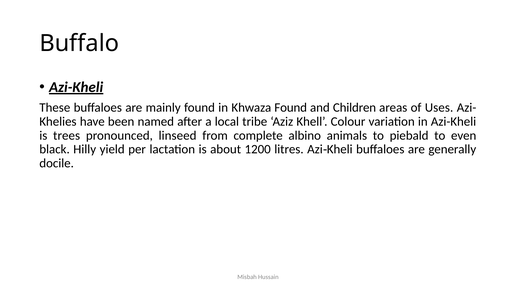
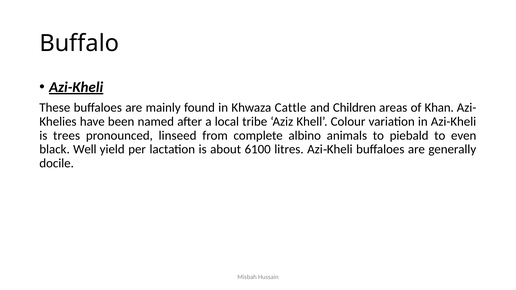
Khwaza Found: Found -> Cattle
Uses: Uses -> Khan
Hilly: Hilly -> Well
1200: 1200 -> 6100
